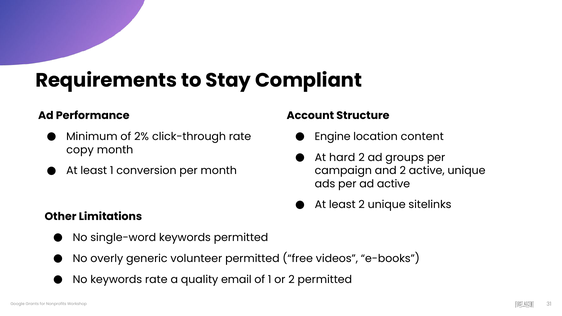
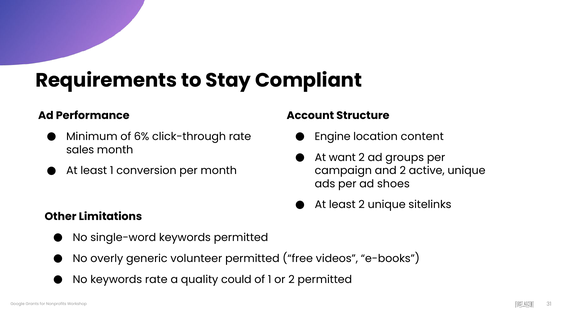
2%: 2% -> 6%
copy: copy -> sales
hard: hard -> want
ad active: active -> shoes
email: email -> could
